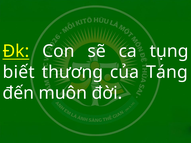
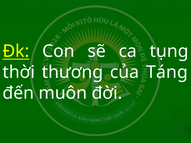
biết: biết -> thời
